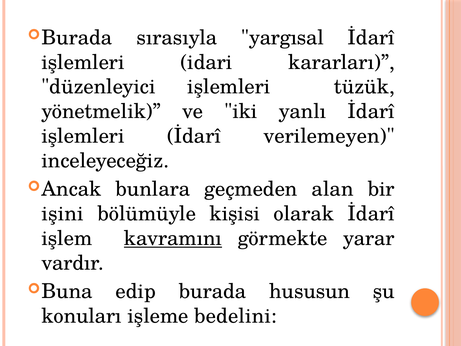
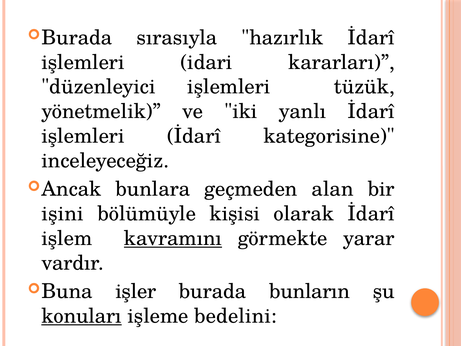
yargısal: yargısal -> hazırlık
verilemeyen: verilemeyen -> kategorisine
edip: edip -> işler
hususun: hususun -> bunların
konuları underline: none -> present
